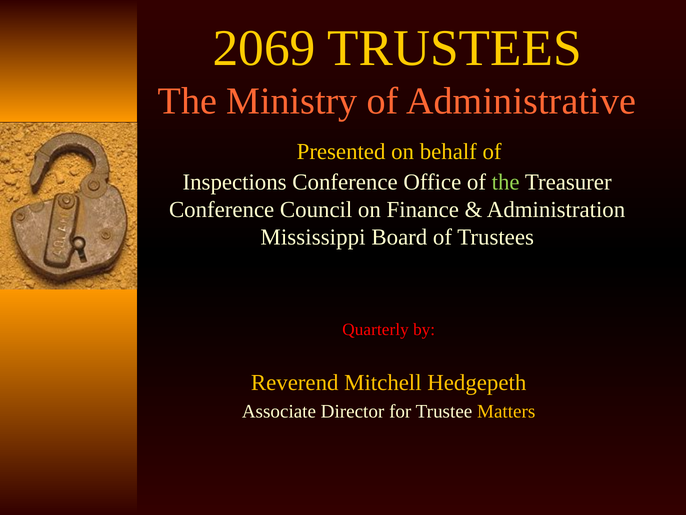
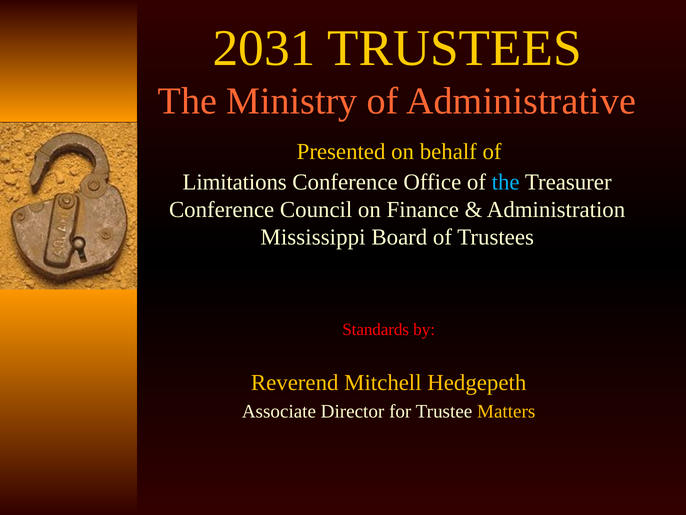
2069: 2069 -> 2031
Inspections: Inspections -> Limitations
the at (506, 182) colour: light green -> light blue
Quarterly: Quarterly -> Standards
